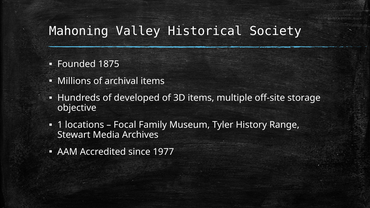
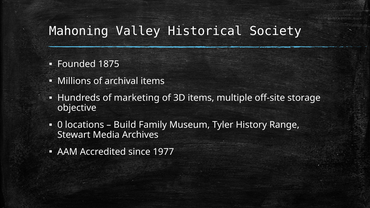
developed: developed -> marketing
1: 1 -> 0
Focal: Focal -> Build
